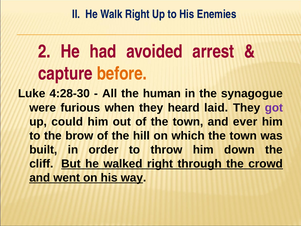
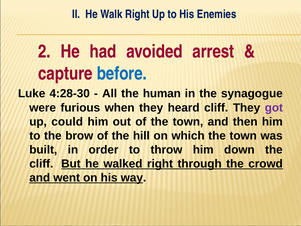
before colour: orange -> blue
heard laid: laid -> cliff
ever: ever -> then
